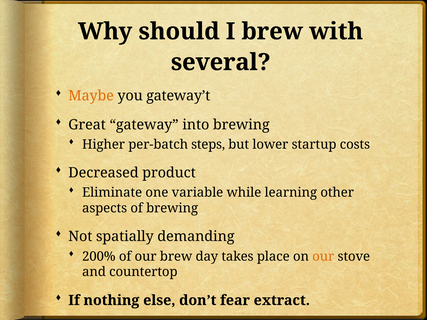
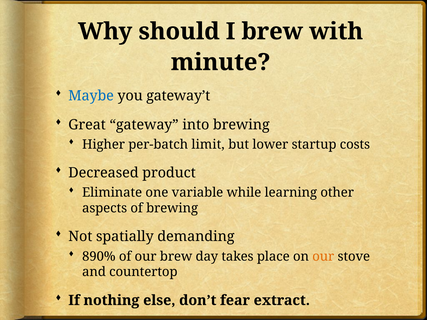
several: several -> minute
Maybe colour: orange -> blue
steps: steps -> limit
200%: 200% -> 890%
